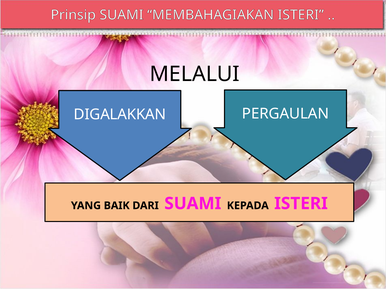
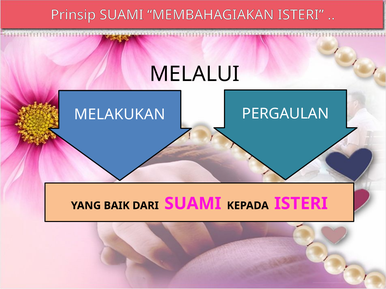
DIGALAKKAN: DIGALAKKAN -> MELAKUKAN
